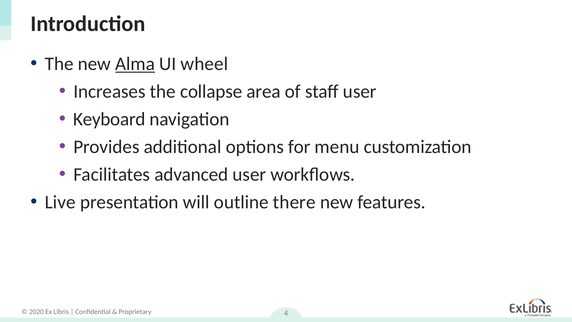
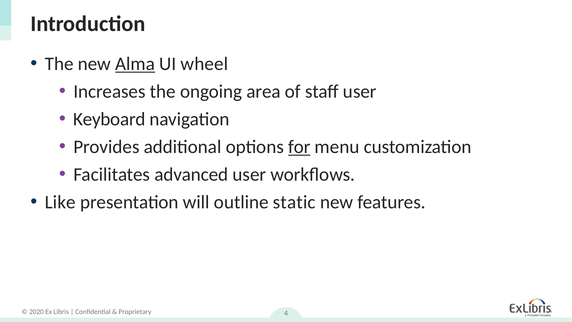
collapse: collapse -> ongoing
for underline: none -> present
Live: Live -> Like
there: there -> static
